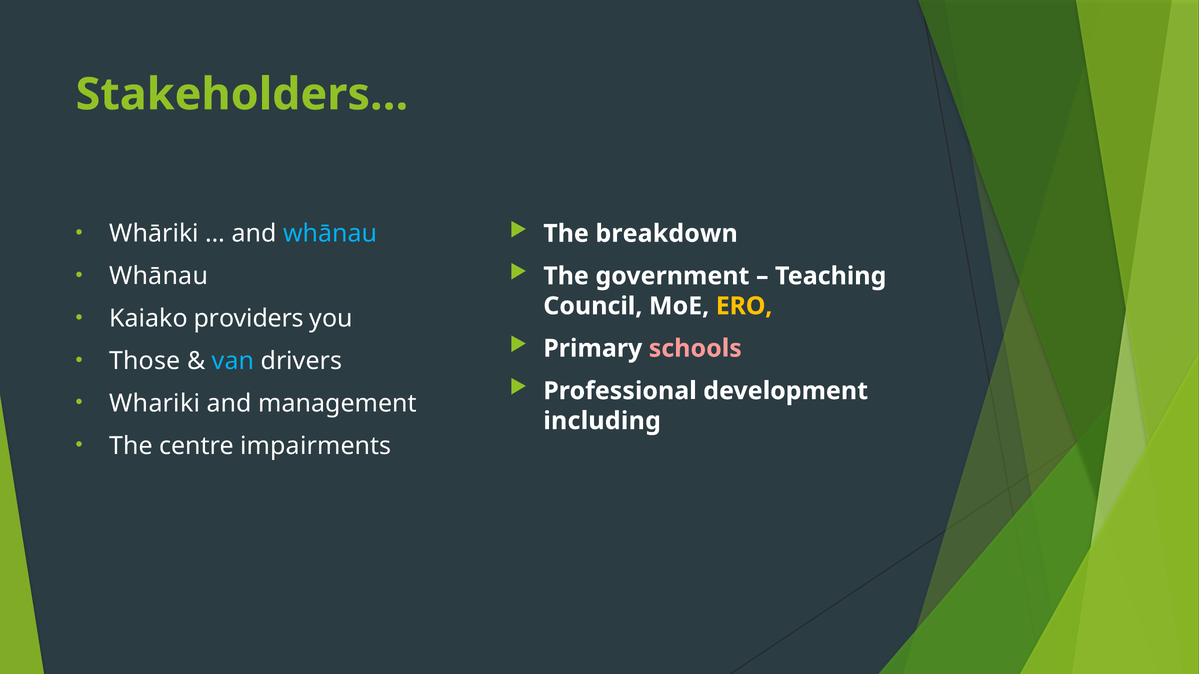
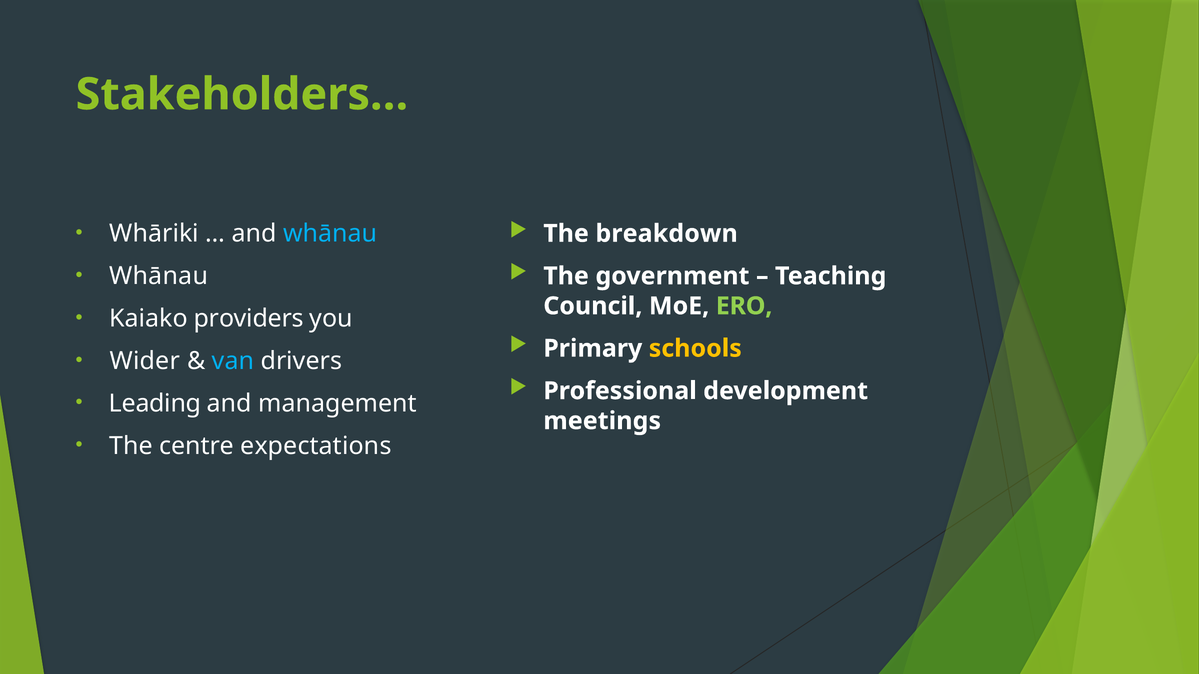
ERO colour: yellow -> light green
schools colour: pink -> yellow
Those: Those -> Wider
Whariki: Whariki -> Leading
including: including -> meetings
impairments: impairments -> expectations
